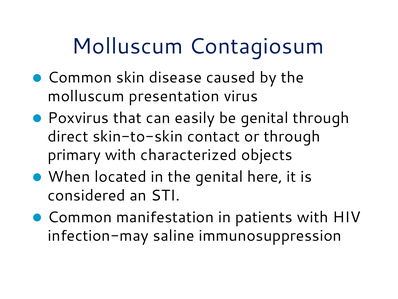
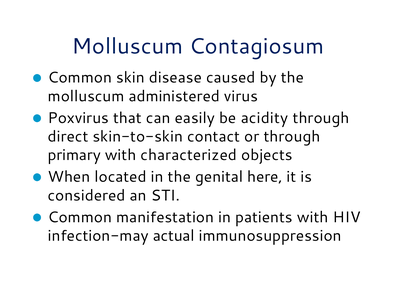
presentation: presentation -> administered
be genital: genital -> acidity
saline: saline -> actual
